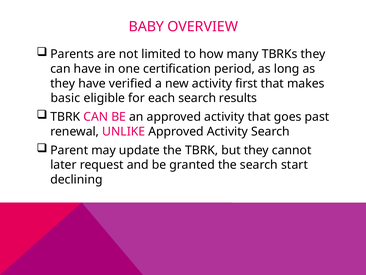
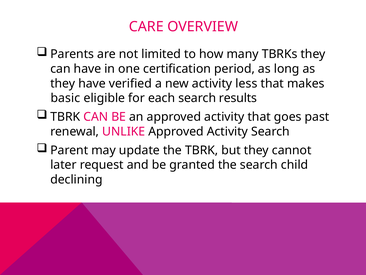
BABY: BABY -> CARE
first: first -> less
start: start -> child
